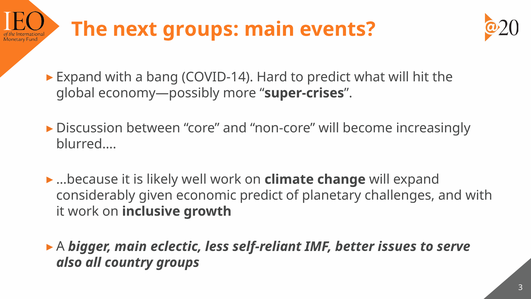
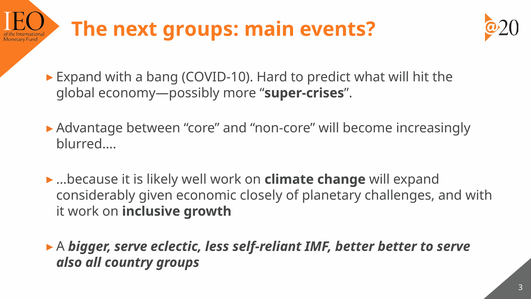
COVID-14: COVID-14 -> COVID-10
Discussion: Discussion -> Advantage
economic predict: predict -> closely
bigger main: main -> serve
better issues: issues -> better
